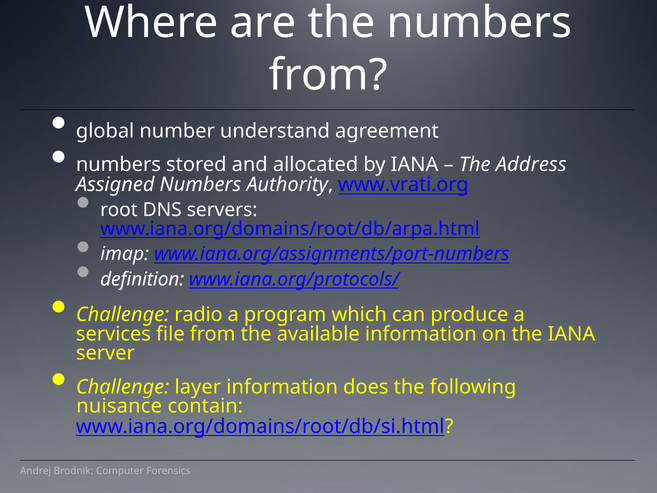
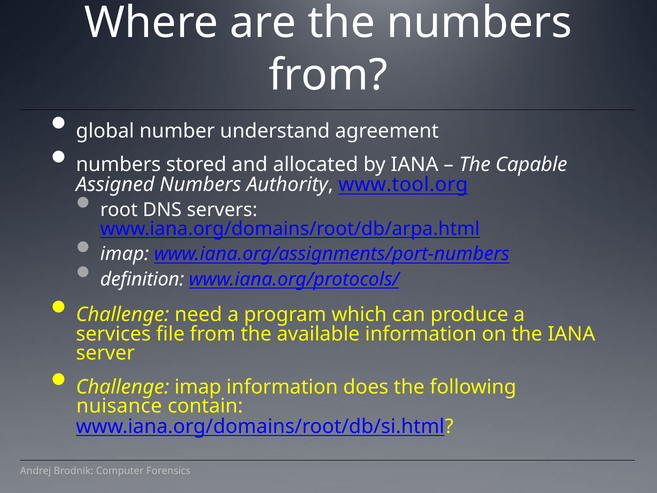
Address: Address -> Capable
www.vrati.org: www.vrati.org -> www.tool.org
radio: radio -> need
Challenge layer: layer -> imap
